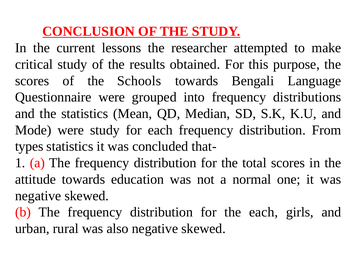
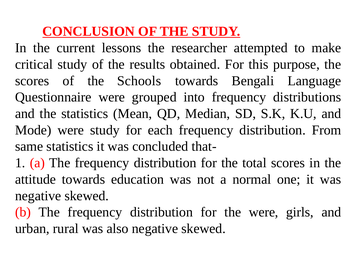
types: types -> same
the each: each -> were
